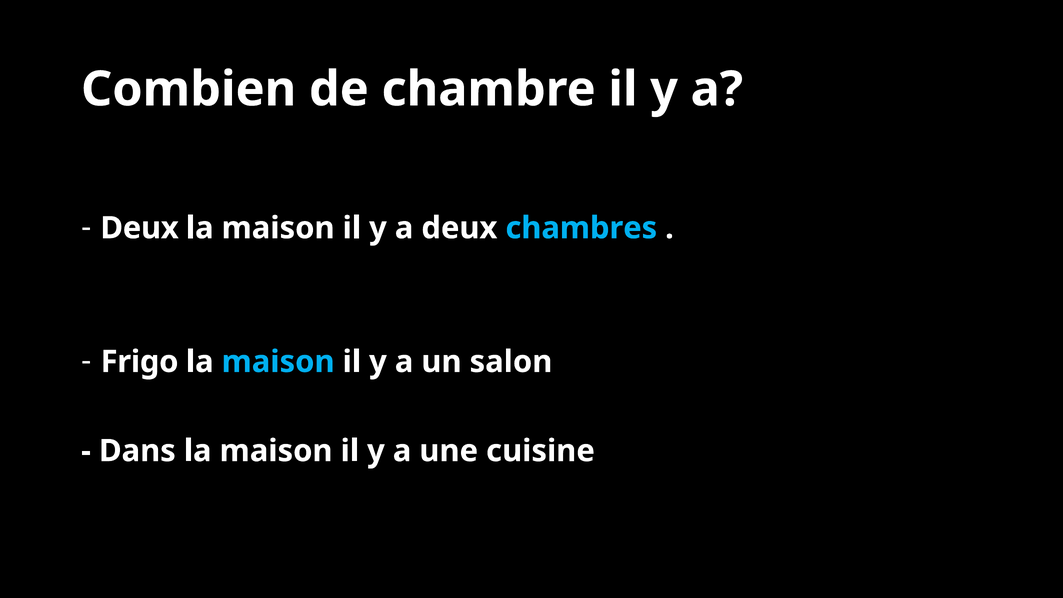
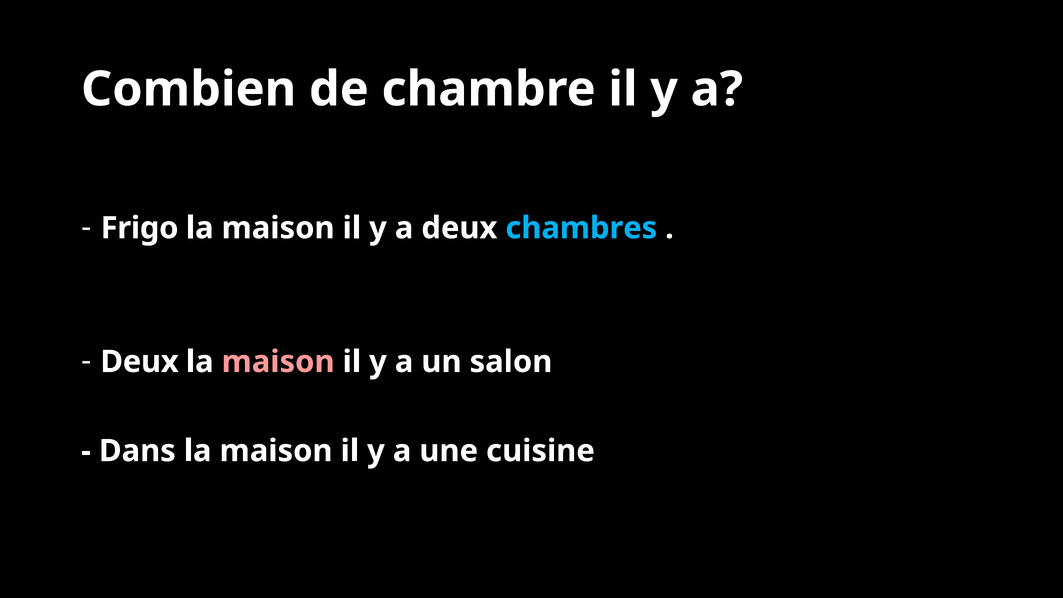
Deux at (140, 228): Deux -> Frigo
Frigo at (140, 362): Frigo -> Deux
maison at (278, 362) colour: light blue -> pink
